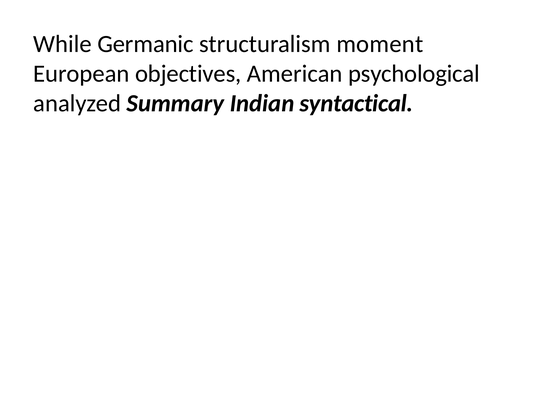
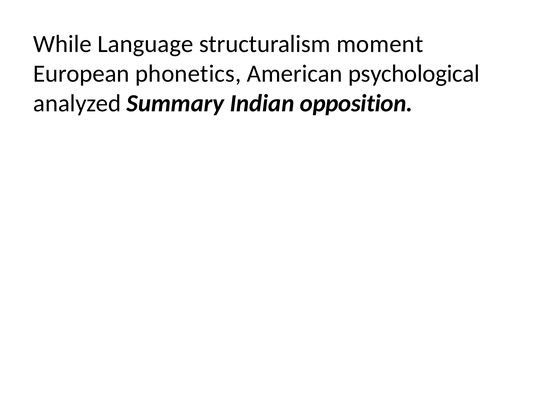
Germanic: Germanic -> Language
objectives: objectives -> phonetics
syntactical: syntactical -> opposition
